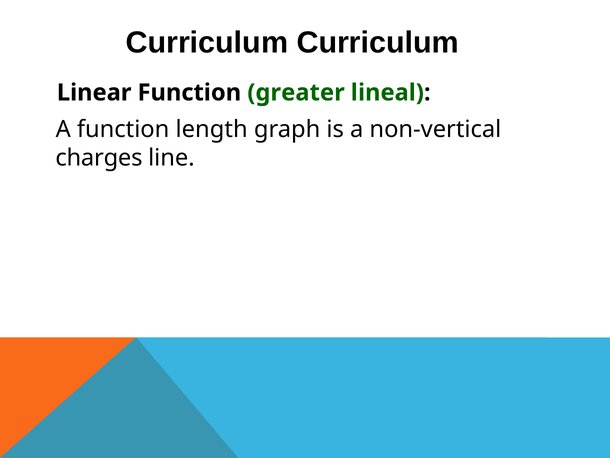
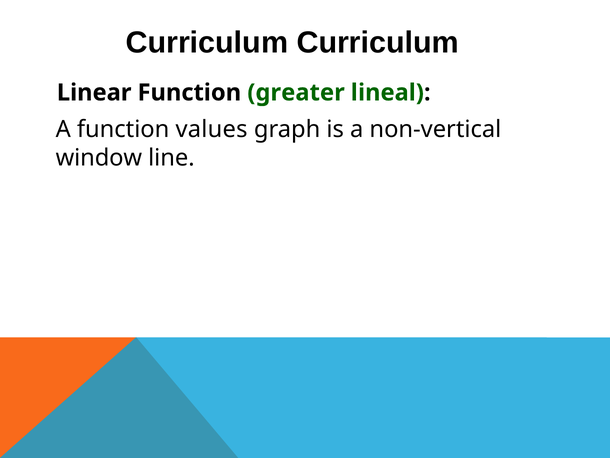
length: length -> values
charges: charges -> window
